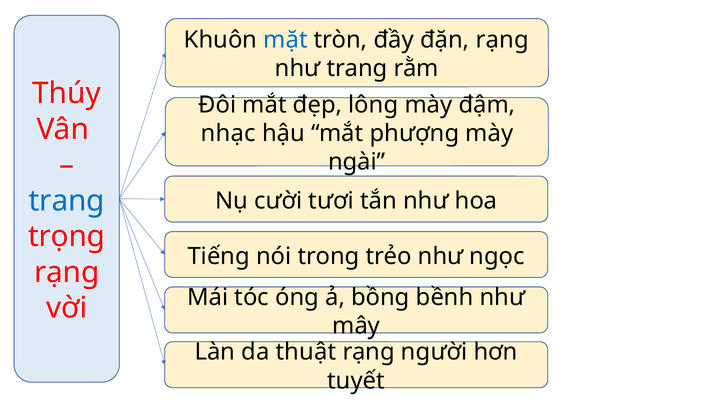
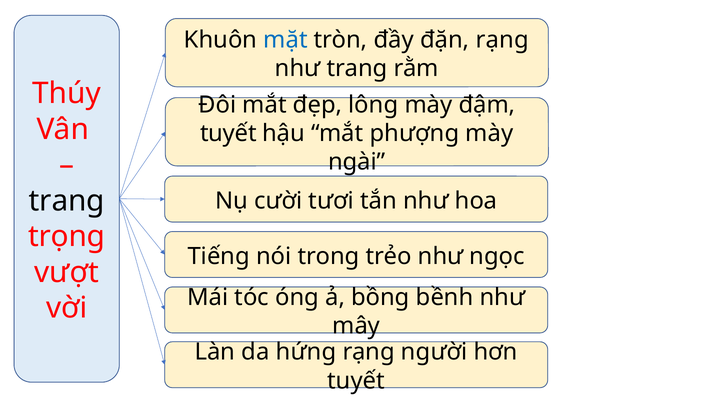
nhạc at (228, 133): nhạc -> tuyết
trang at (67, 201) colour: blue -> black
rạng at (67, 272): rạng -> vượt
thuật: thuật -> hứng
